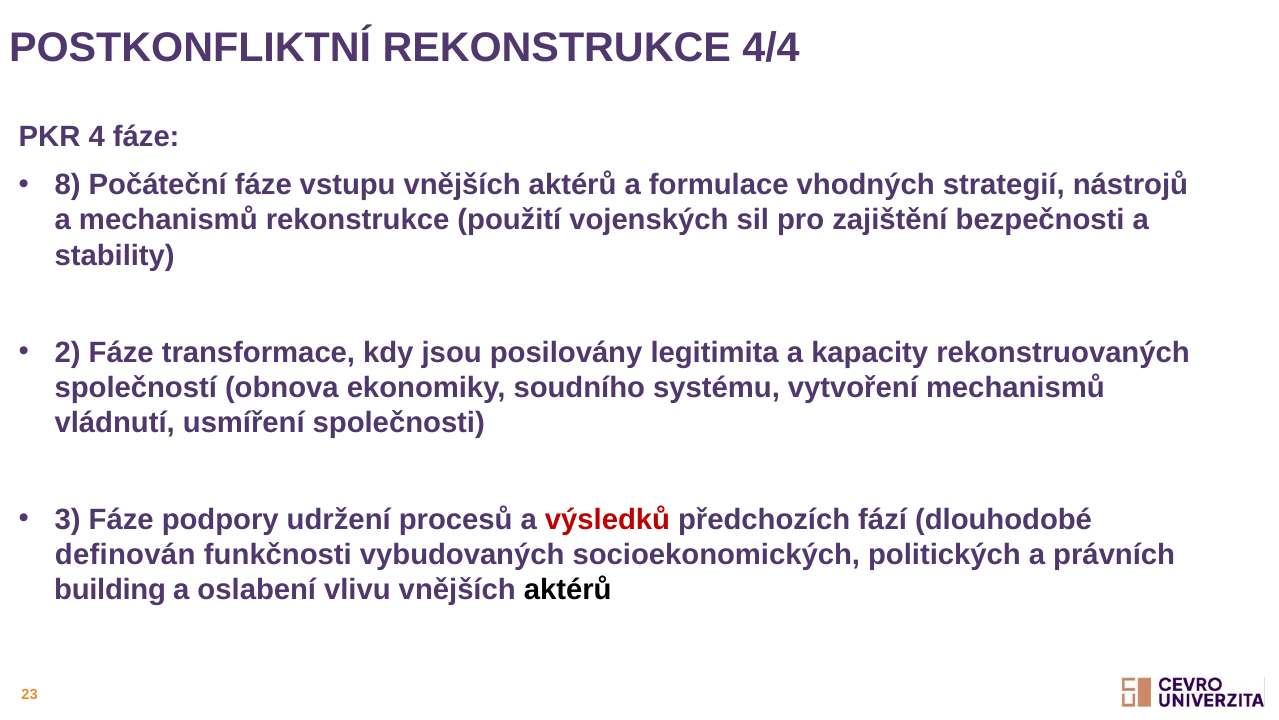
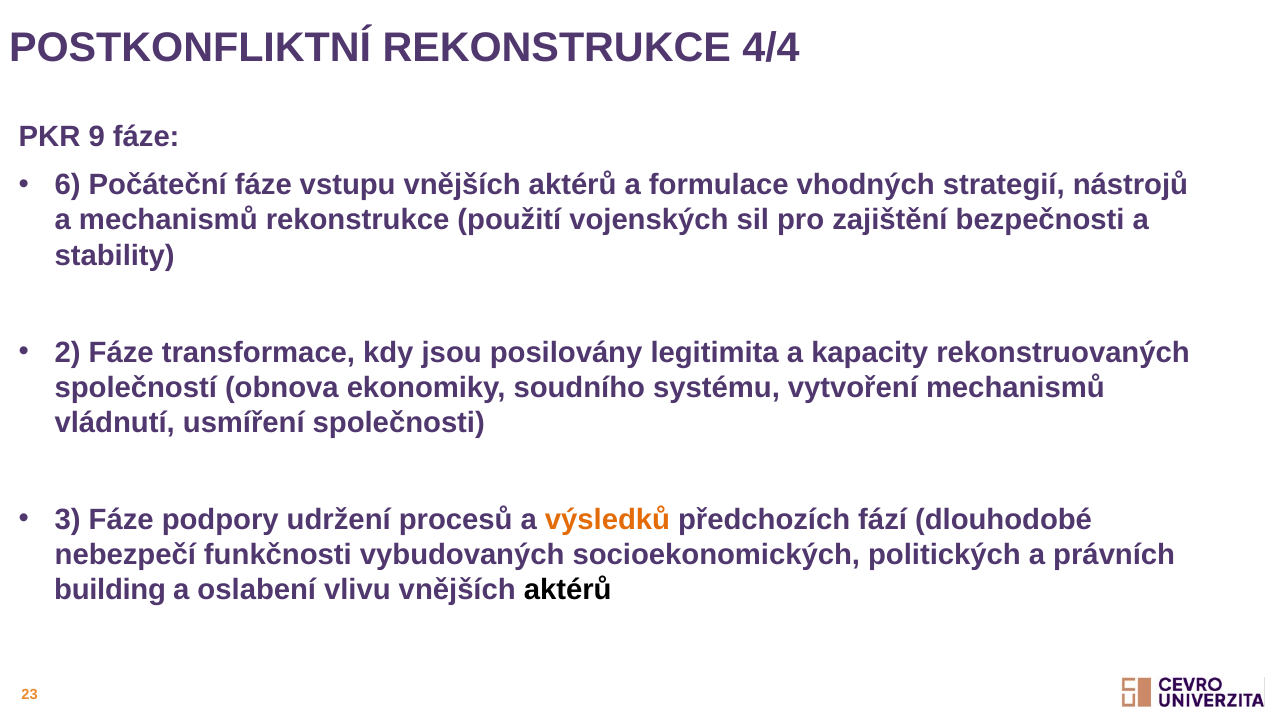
4: 4 -> 9
8: 8 -> 6
výsledků colour: red -> orange
definován: definován -> nebezpečí
